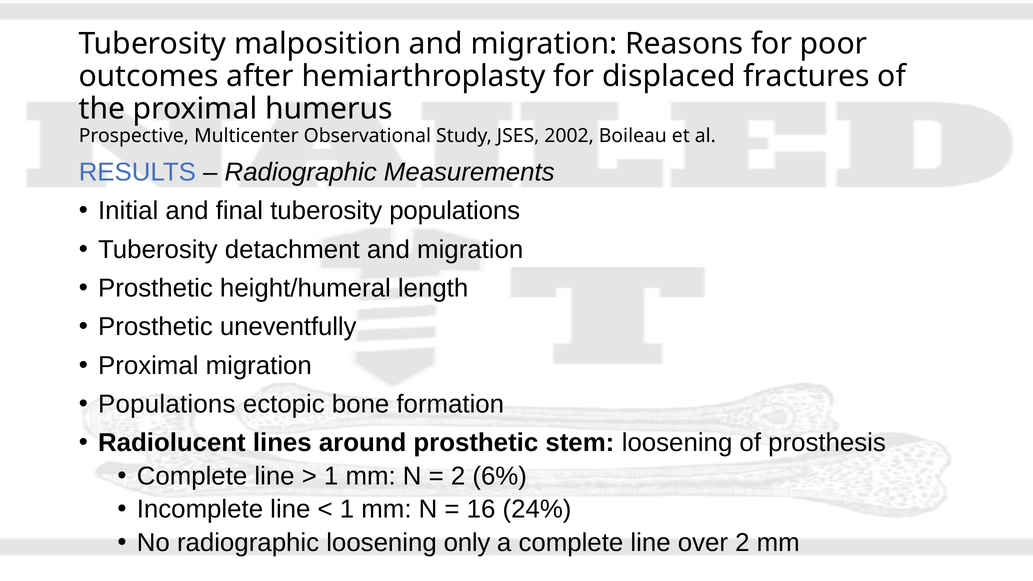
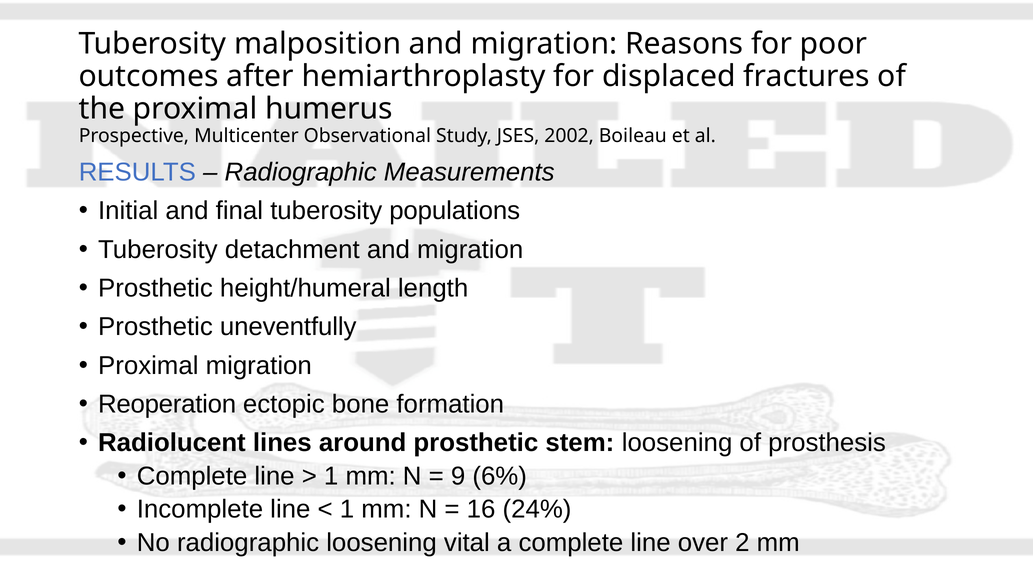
Populations at (167, 404): Populations -> Reoperation
2 at (458, 476): 2 -> 9
only: only -> vital
